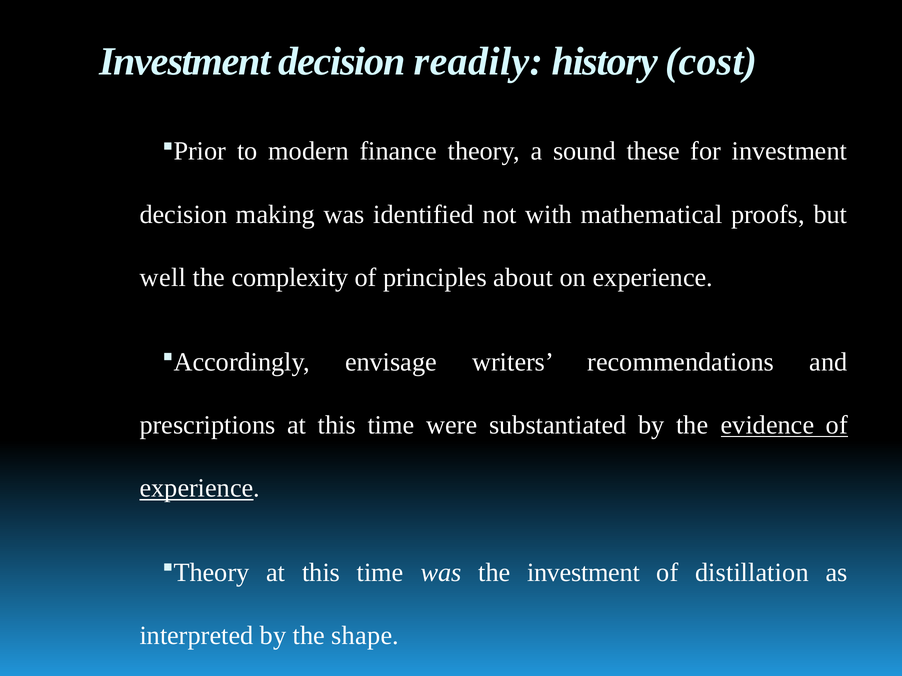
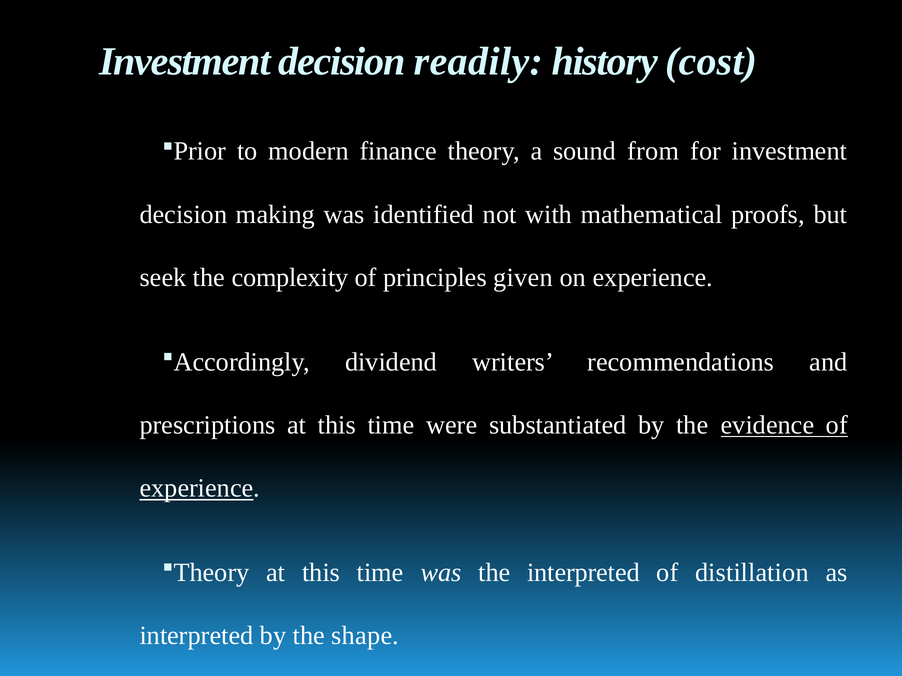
these: these -> from
well: well -> seek
about: about -> given
envisage: envisage -> dividend
the investment: investment -> interpreted
